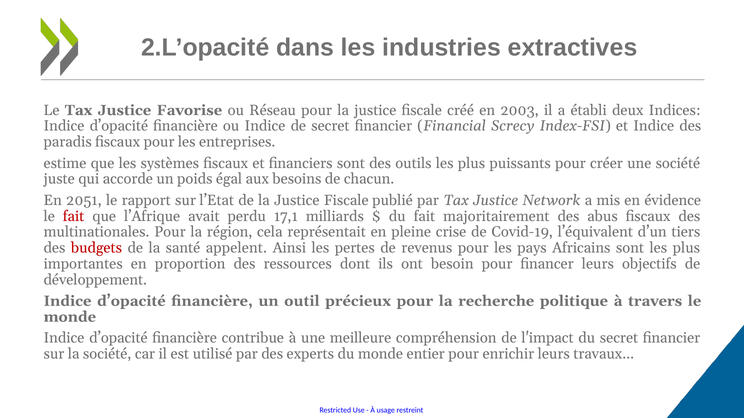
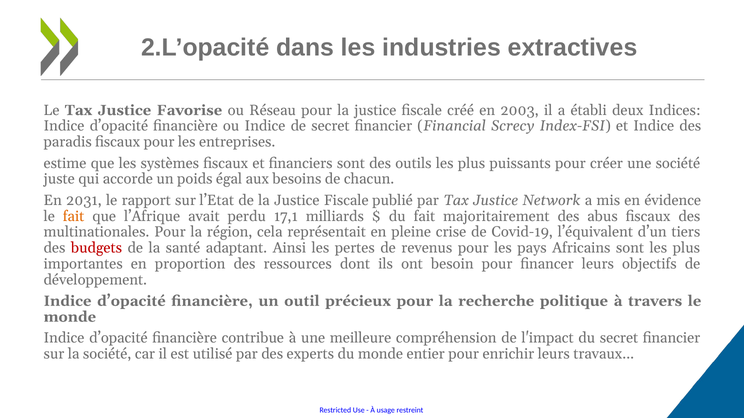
2051: 2051 -> 2031
fait at (74, 216) colour: red -> orange
appelent: appelent -> adaptant
